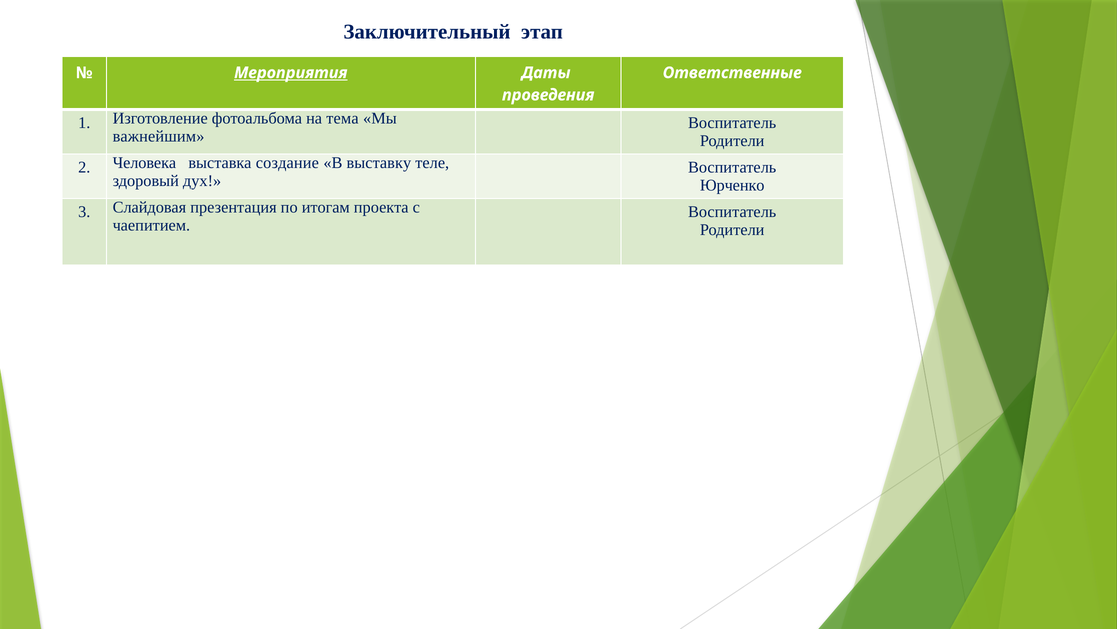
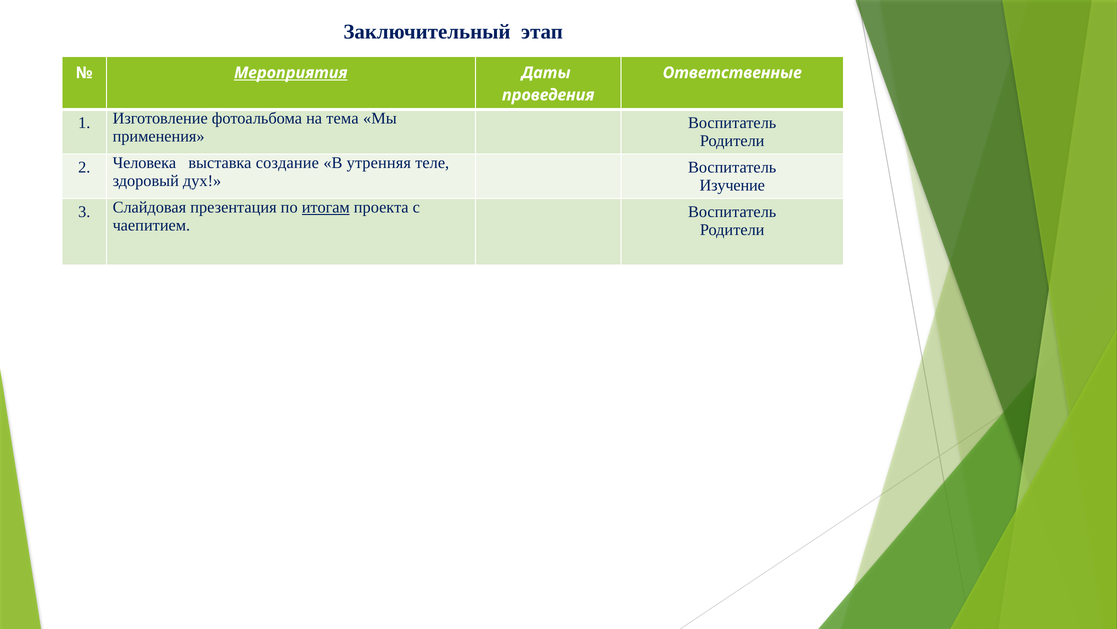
важнейшим: важнейшим -> применения
выставку: выставку -> утренняя
Юрченко: Юрченко -> Изучение
итогам underline: none -> present
